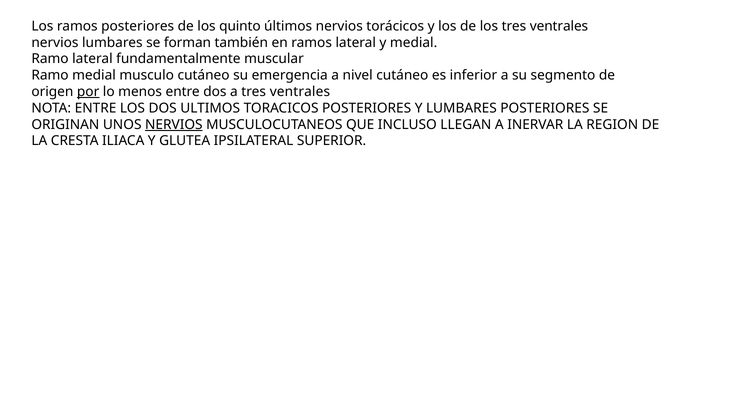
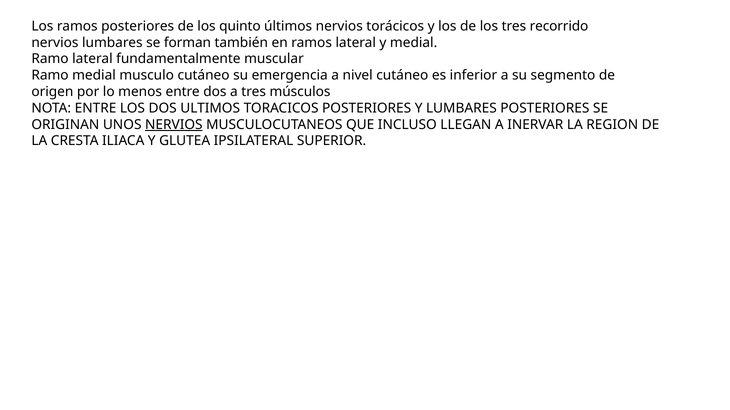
los tres ventrales: ventrales -> recorrido
por underline: present -> none
a tres ventrales: ventrales -> músculos
